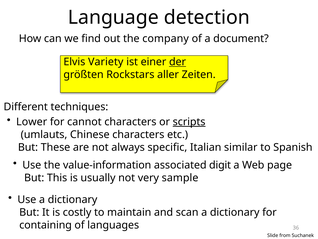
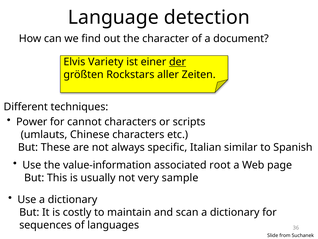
company: company -> character
Lower: Lower -> Power
scripts underline: present -> none
digit: digit -> root
containing: containing -> sequences
